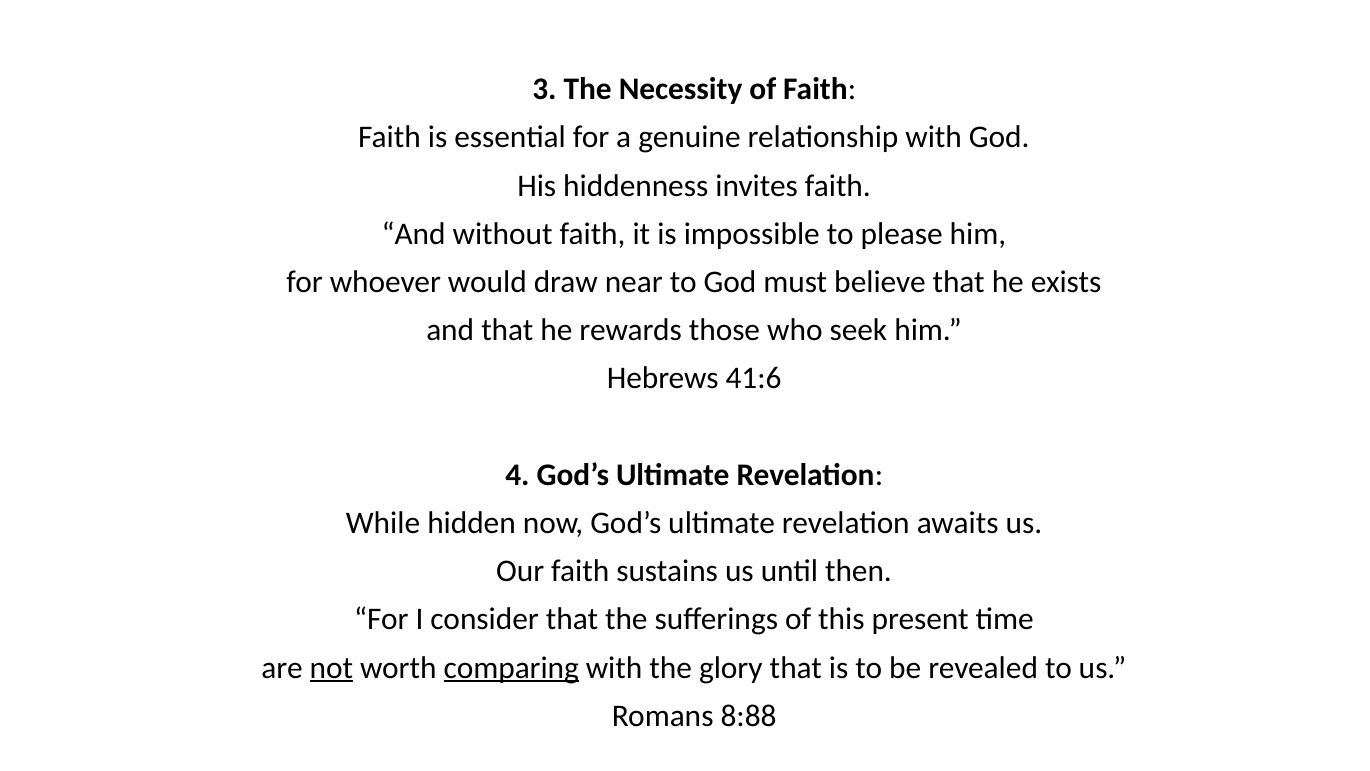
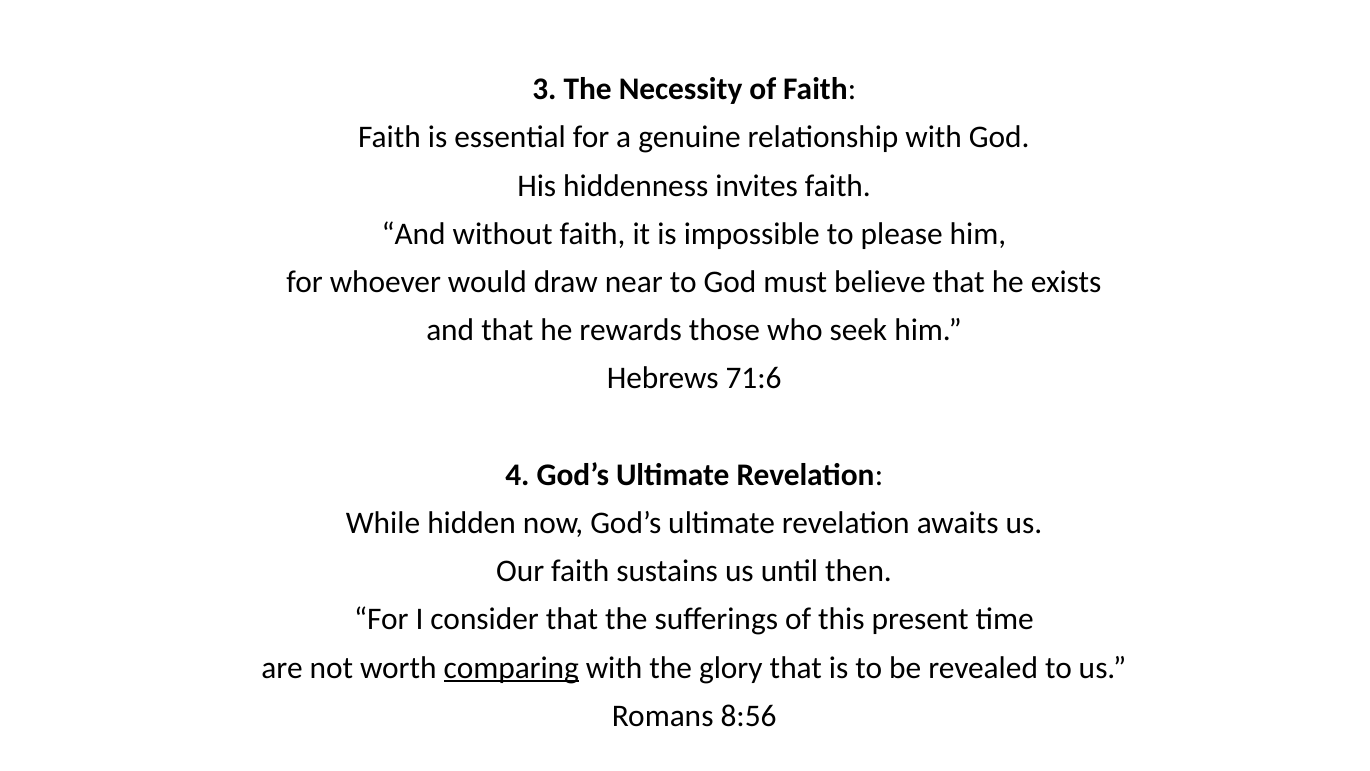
41:6: 41:6 -> 71:6
not underline: present -> none
8:88: 8:88 -> 8:56
